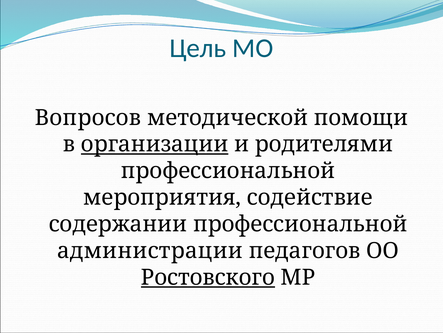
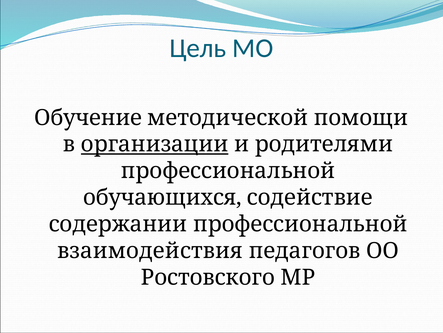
Вопросов: Вопросов -> Обучение
мероприятия: мероприятия -> обучающихся
администрации: администрации -> взаимодействия
Ростовского underline: present -> none
